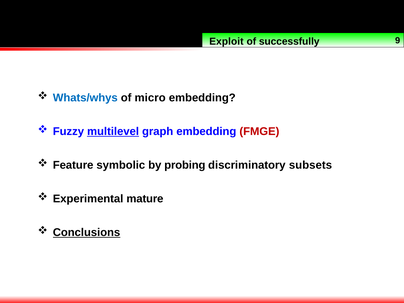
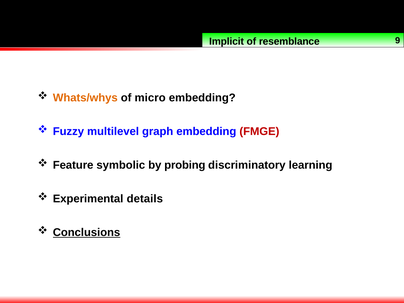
Exploit: Exploit -> Implicit
successfully: successfully -> resemblance
Whats/whys colour: blue -> orange
multilevel underline: present -> none
subsets: subsets -> learning
mature: mature -> details
